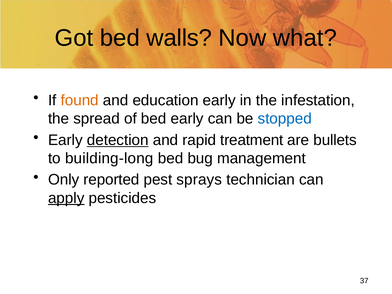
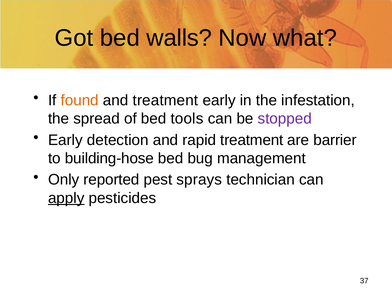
and education: education -> treatment
bed early: early -> tools
stopped colour: blue -> purple
detection underline: present -> none
bullets: bullets -> barrier
building-long: building-long -> building-hose
